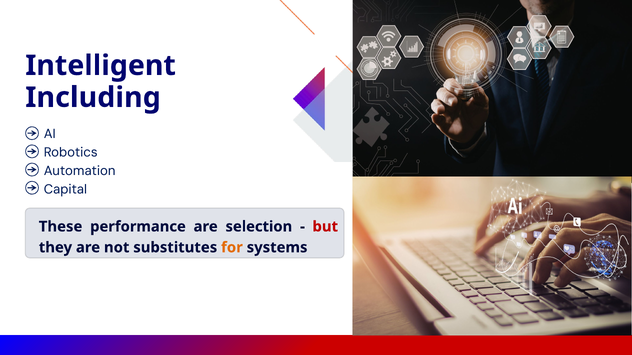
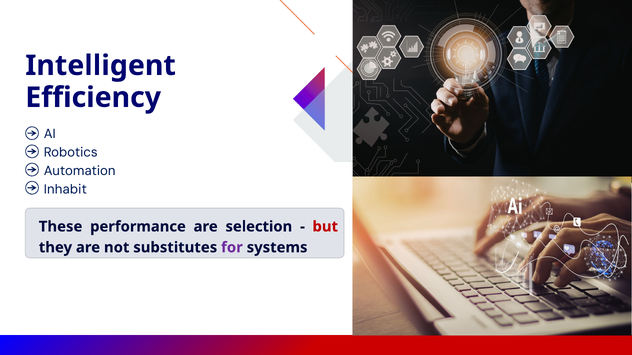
Including: Including -> Efficiency
Capital: Capital -> Inhabit
for colour: orange -> purple
